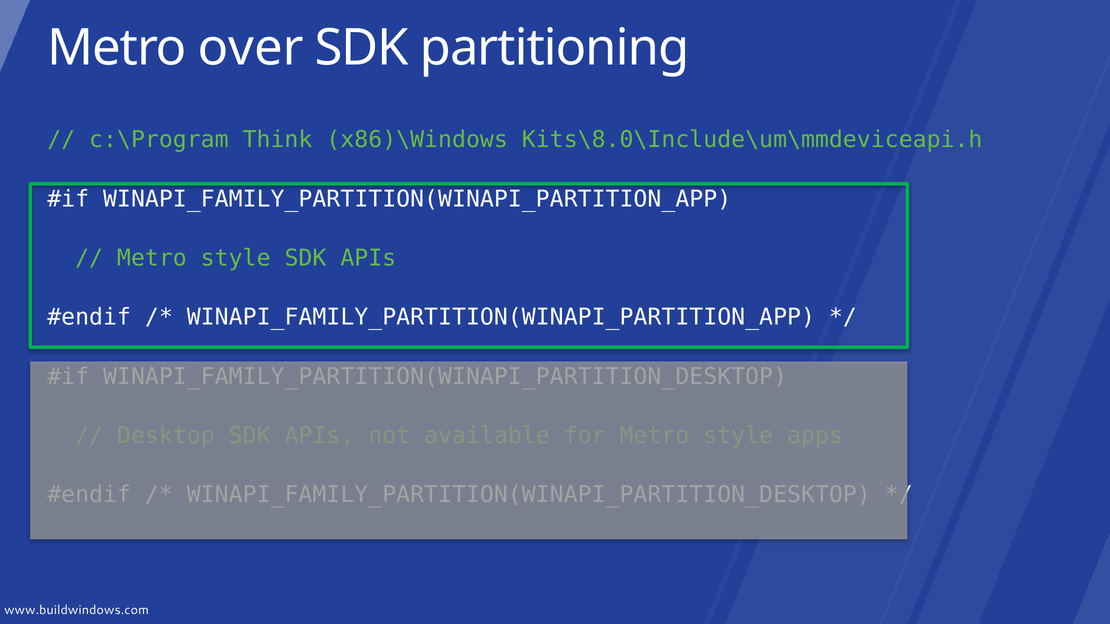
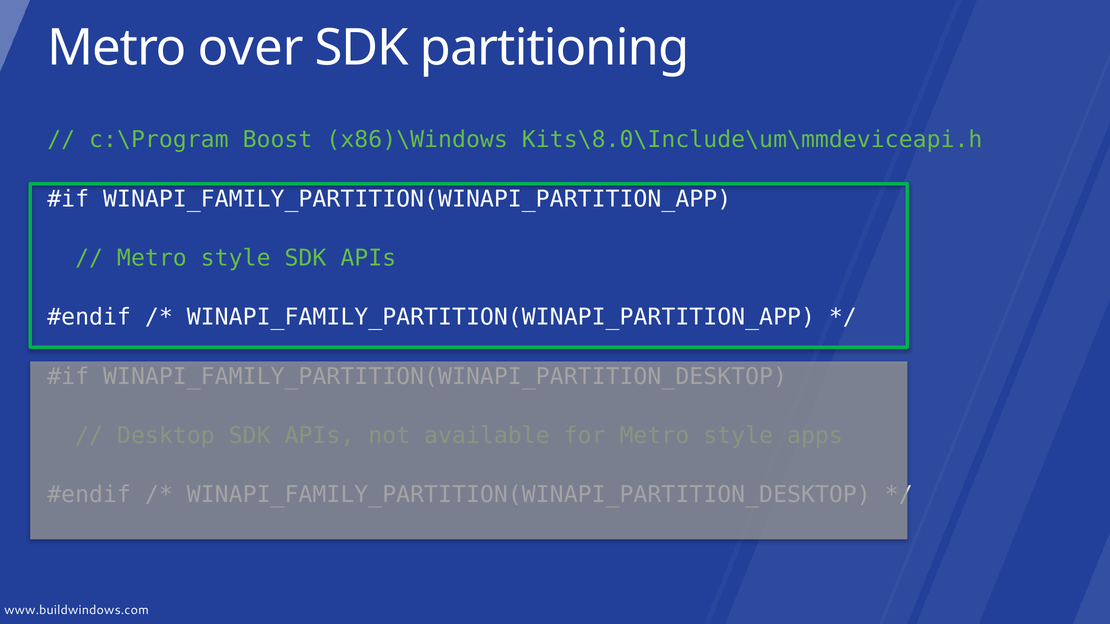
Think: Think -> Boost
